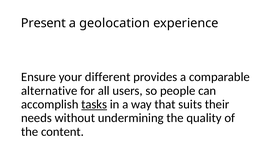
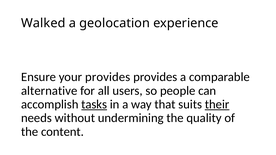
Present: Present -> Walked
your different: different -> provides
their underline: none -> present
